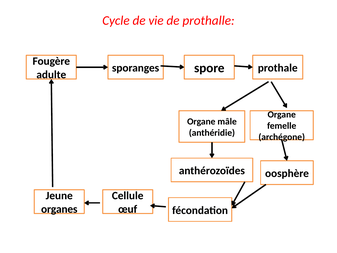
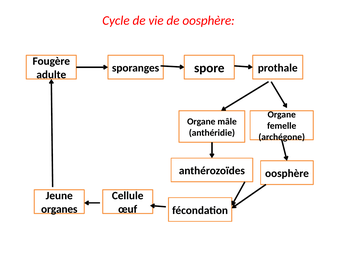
de prothalle: prothalle -> oosphère
